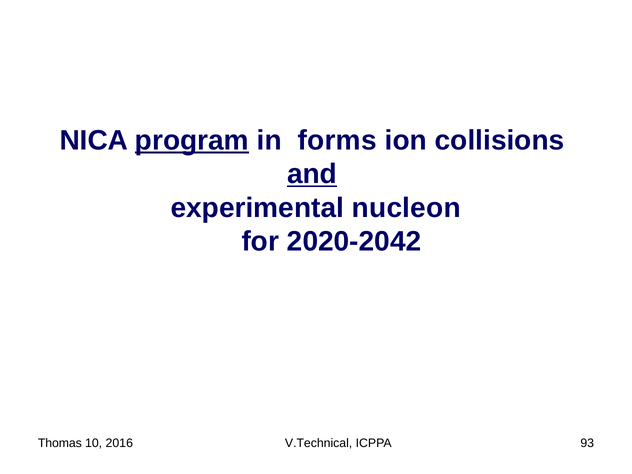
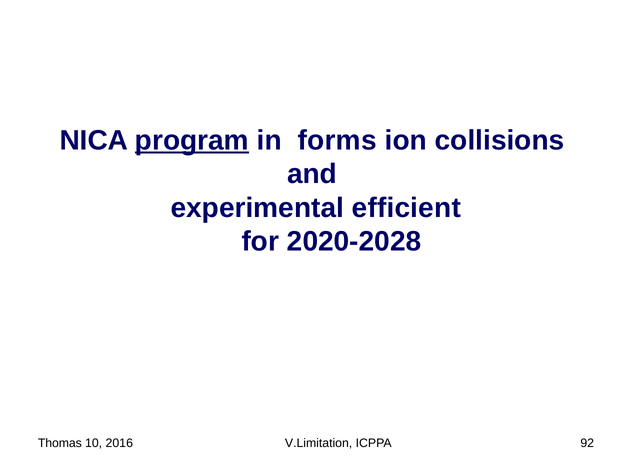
and underline: present -> none
nucleon: nucleon -> efficient
2020-2042: 2020-2042 -> 2020-2028
V.Technical: V.Technical -> V.Limitation
93: 93 -> 92
